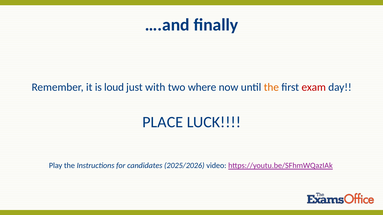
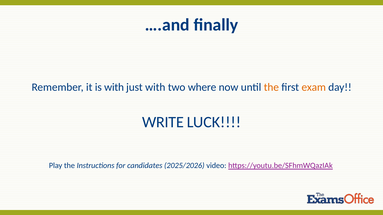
is loud: loud -> with
exam colour: red -> orange
PLACE: PLACE -> WRITE
